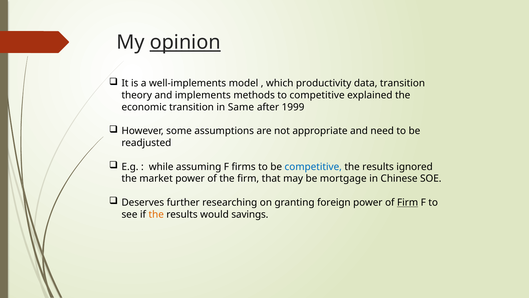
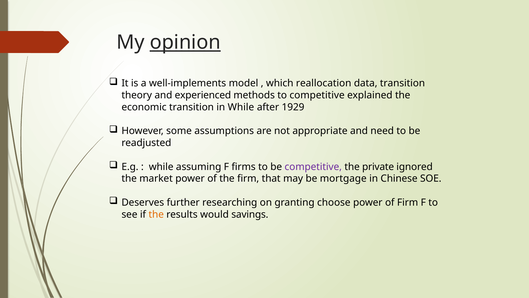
productivity: productivity -> reallocation
implements: implements -> experienced
in Same: Same -> While
1999: 1999 -> 1929
competitive at (313, 167) colour: blue -> purple
results at (378, 167): results -> private
foreign: foreign -> choose
Firm at (408, 202) underline: present -> none
